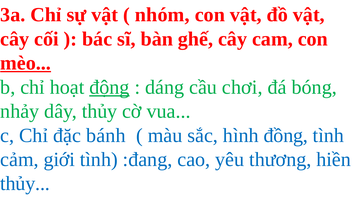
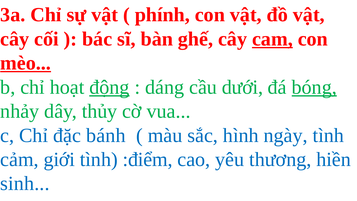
nhóm: nhóm -> phính
cam underline: none -> present
chơi: chơi -> dưới
bóng underline: none -> present
đồng: đồng -> ngày
:đang: :đang -> :điểm
thủy at (25, 183): thủy -> sinh
